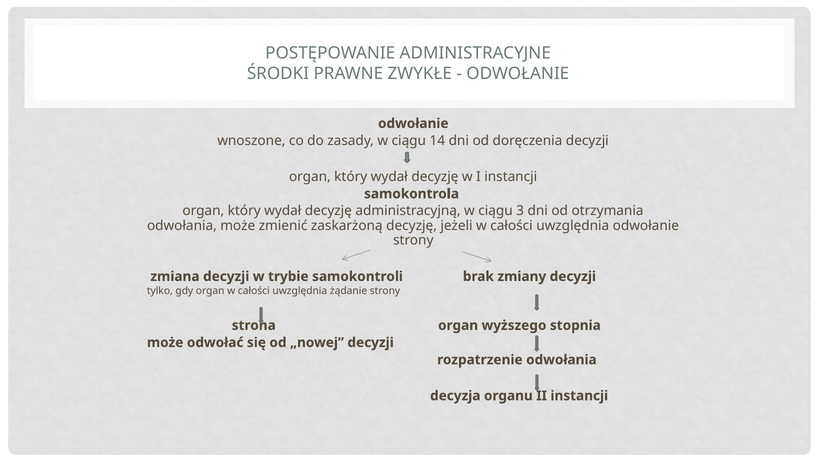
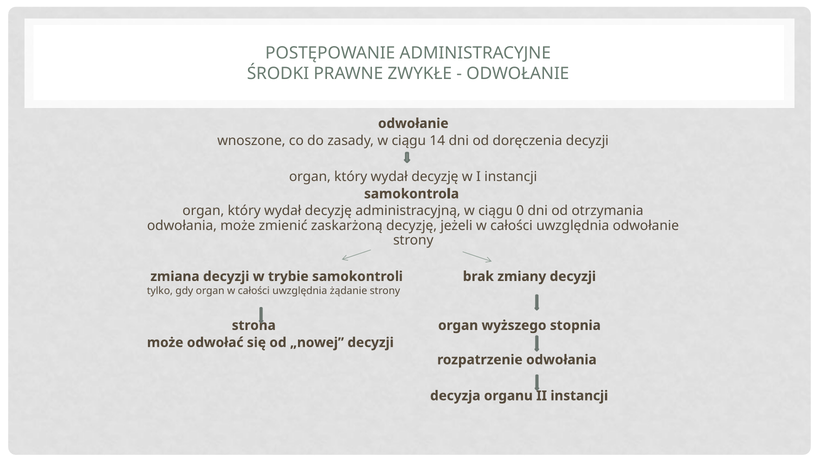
3: 3 -> 0
